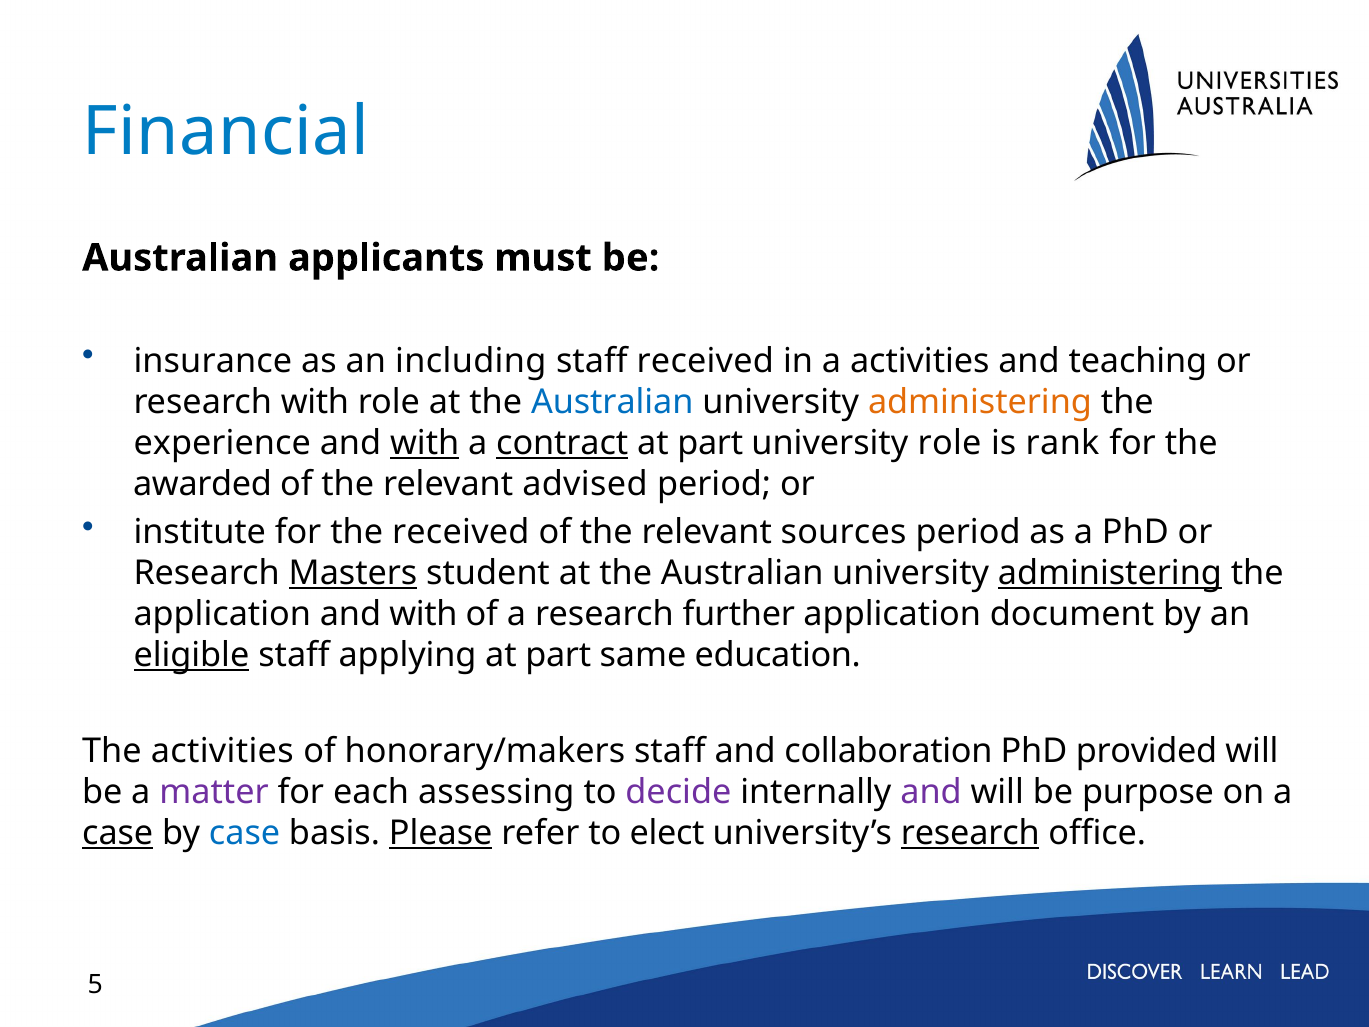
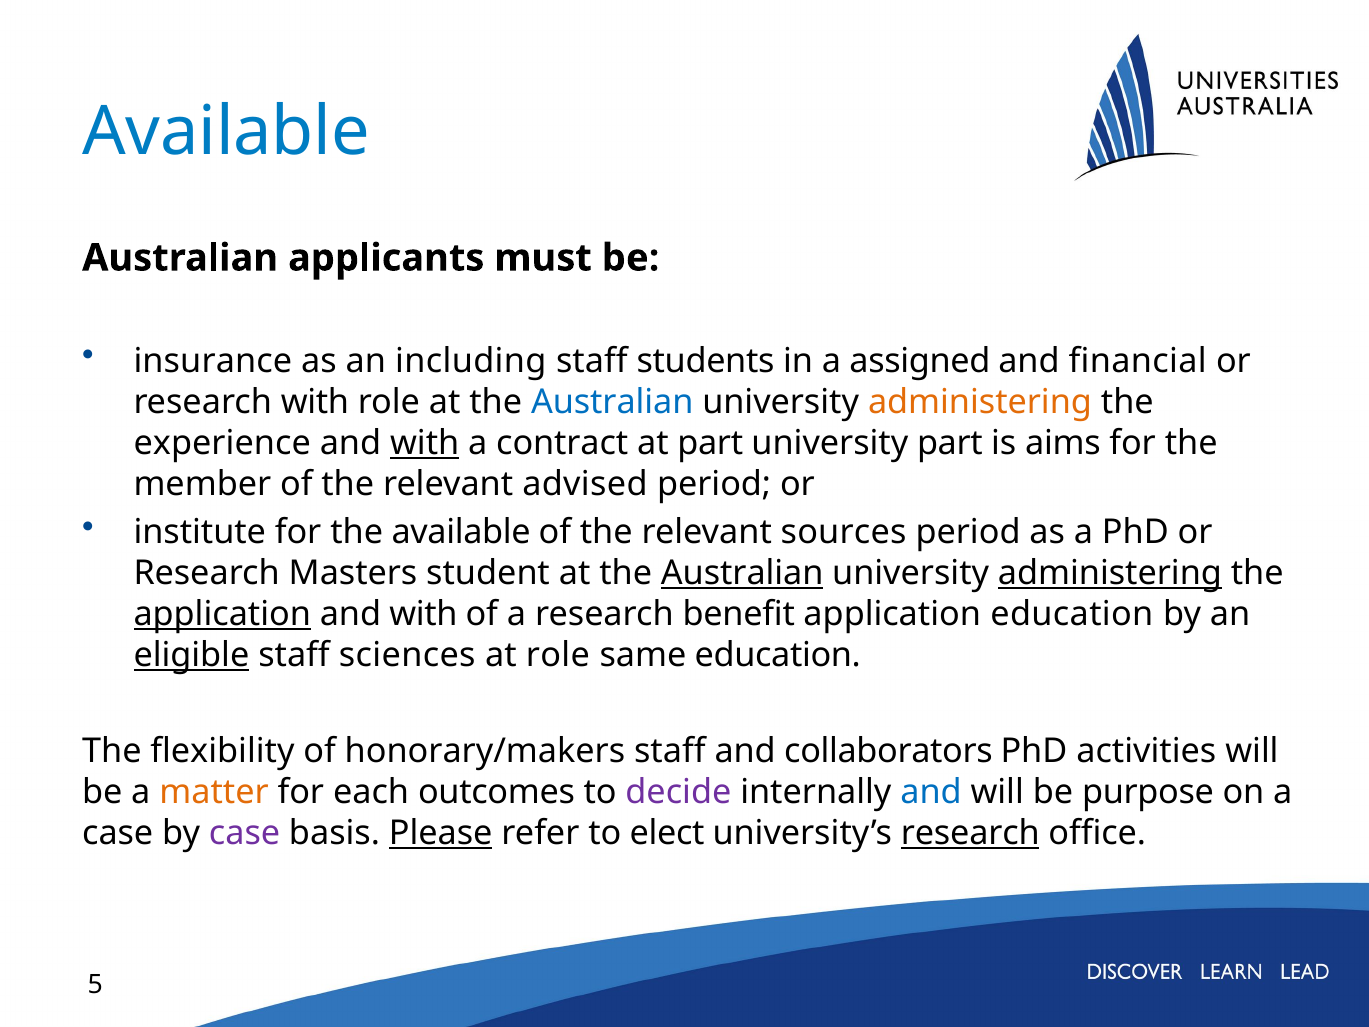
Financial at (226, 131): Financial -> Available
staff received: received -> students
a activities: activities -> assigned
teaching: teaching -> financial
contract underline: present -> none
university role: role -> part
rank: rank -> aims
awarded: awarded -> member
the received: received -> available
Masters underline: present -> none
Australian at (742, 573) underline: none -> present
application at (222, 614) underline: none -> present
further: further -> benefit
application document: document -> education
applying: applying -> sciences
part at (558, 655): part -> role
The activities: activities -> flexibility
collaboration: collaboration -> collaborators
provided: provided -> activities
matter colour: purple -> orange
assessing: assessing -> outcomes
and at (931, 792) colour: purple -> blue
case at (118, 833) underline: present -> none
case at (245, 833) colour: blue -> purple
